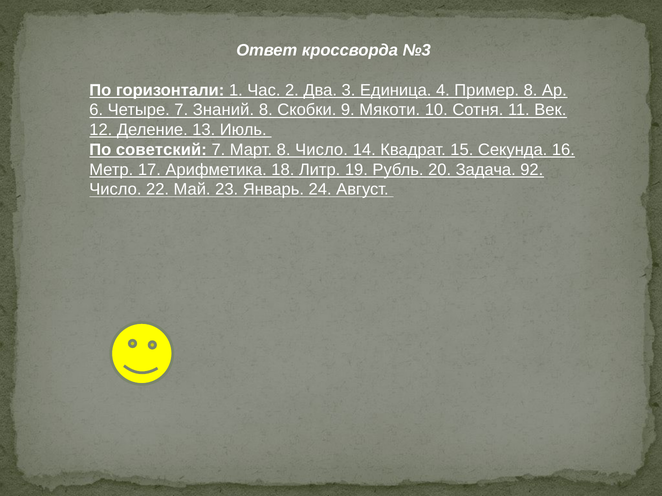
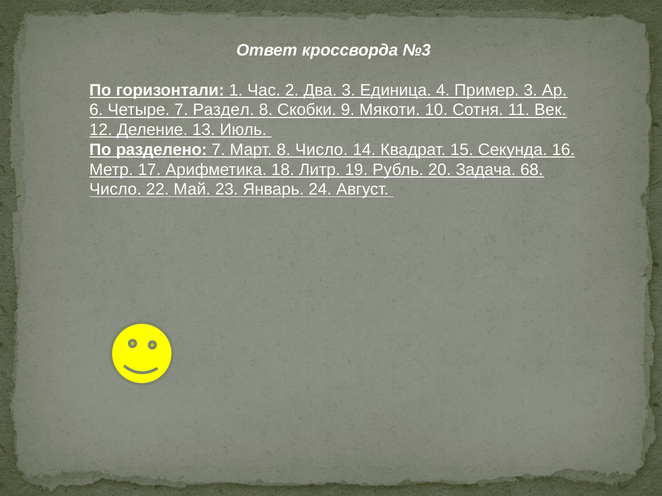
Пример 8: 8 -> 3
Знаний: Знаний -> Раздел
советский: советский -> разделено
92: 92 -> 68
